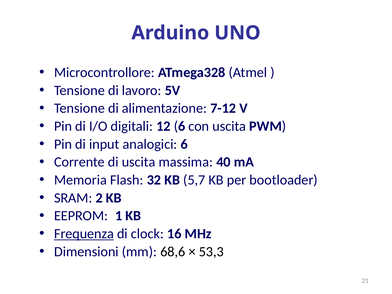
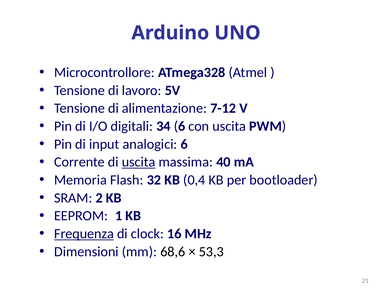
12: 12 -> 34
uscita at (139, 162) underline: none -> present
5,7: 5,7 -> 0,4
